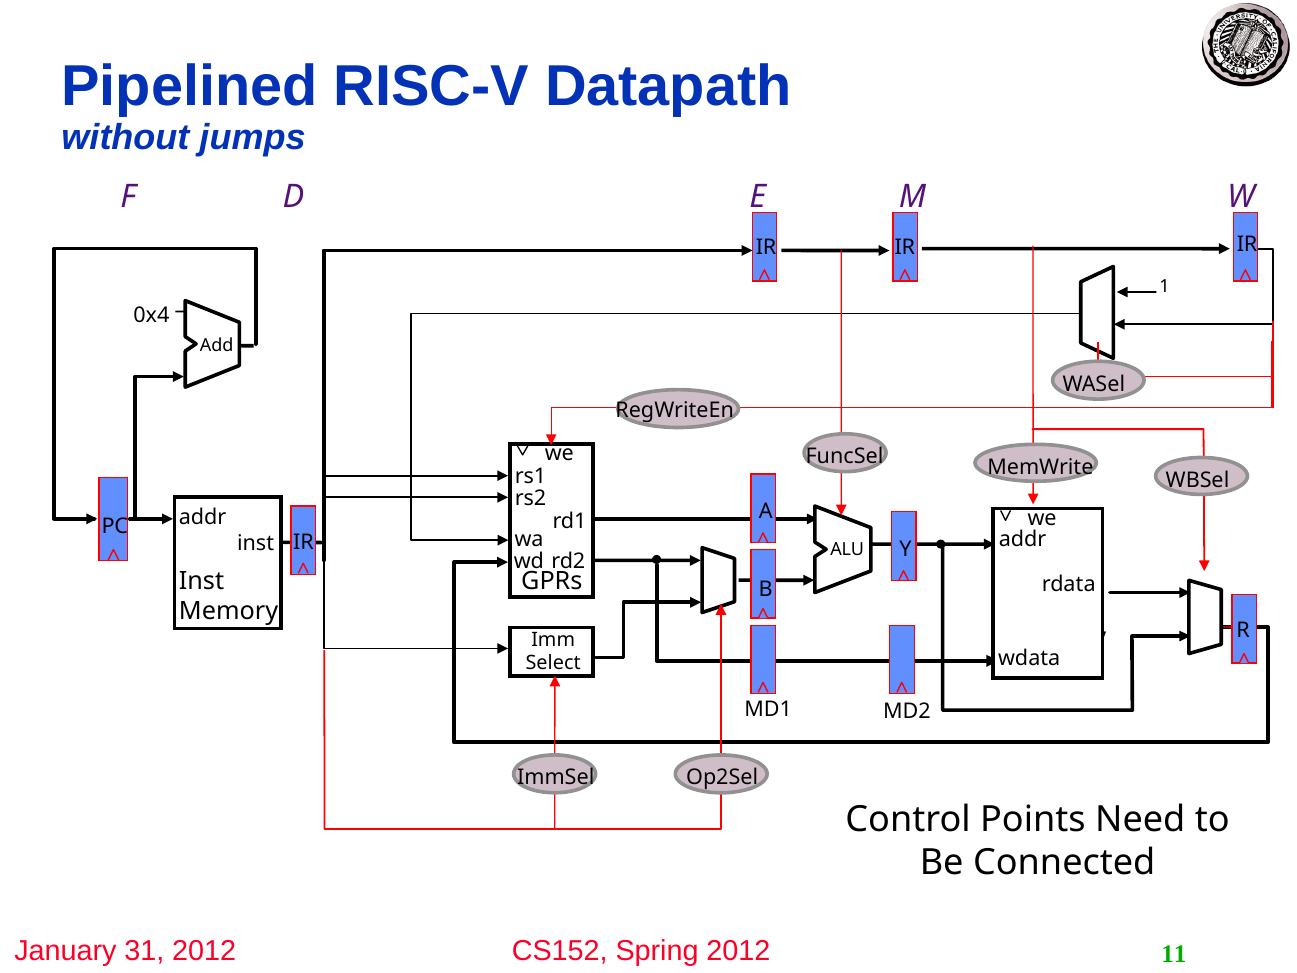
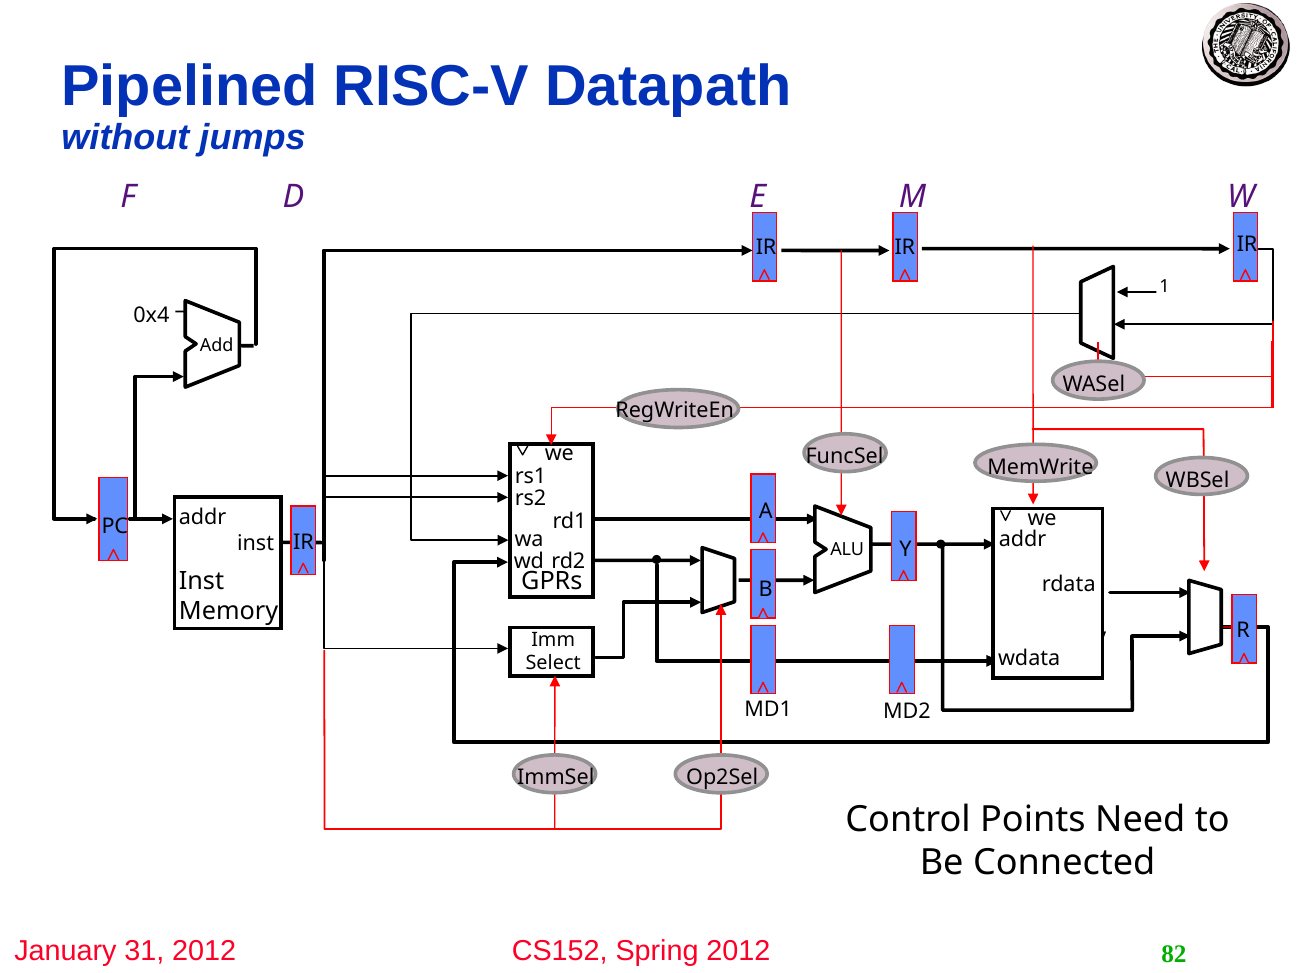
11: 11 -> 82
